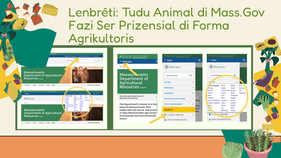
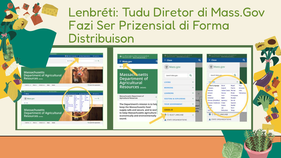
Animal: Animal -> Diretor
Agrikultoris: Agrikultoris -> Distribuison
